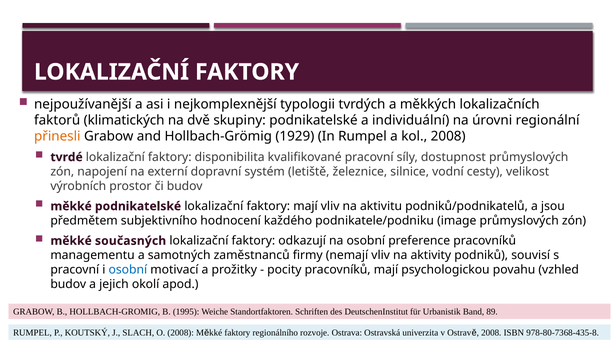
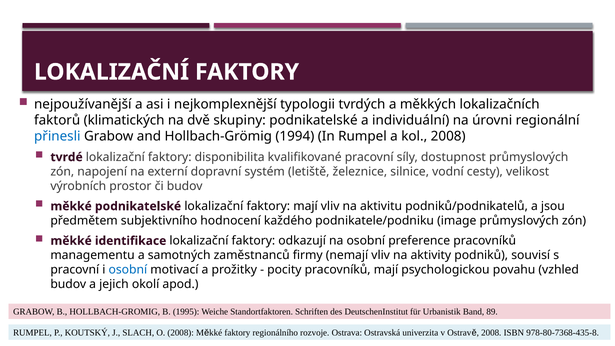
přinesli colour: orange -> blue
1929: 1929 -> 1994
současných: současných -> identifikace
